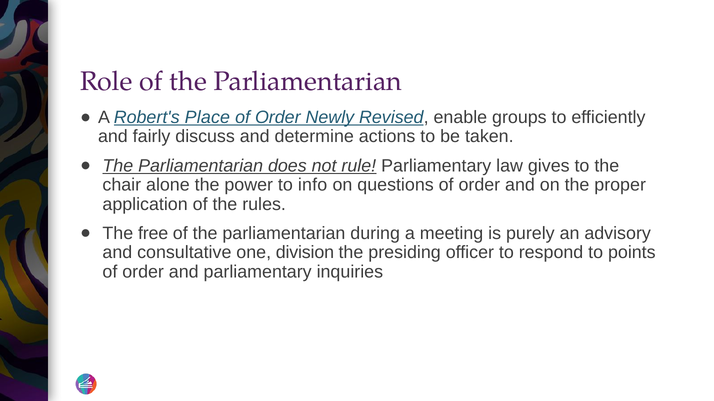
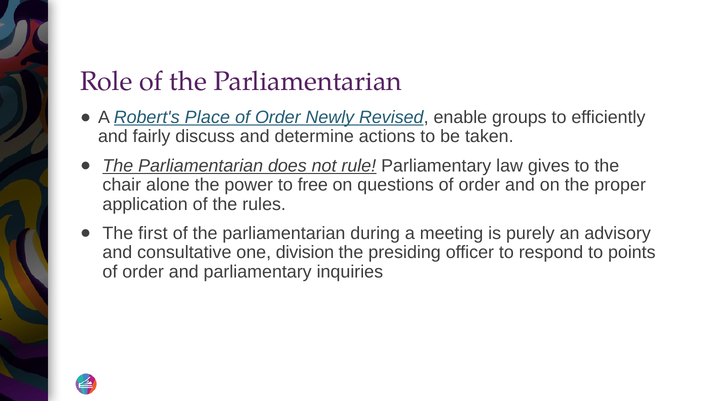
info: info -> free
free: free -> first
